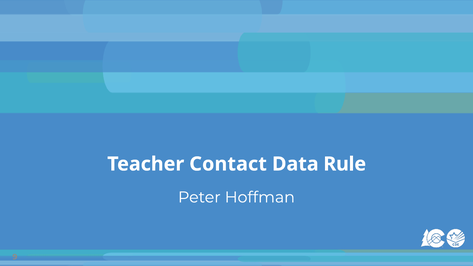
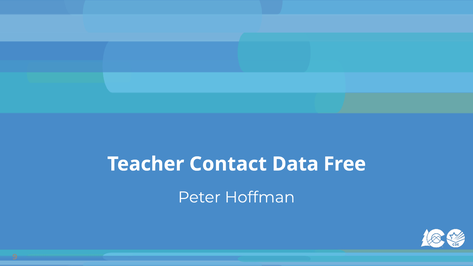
Rule: Rule -> Free
